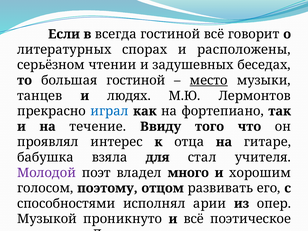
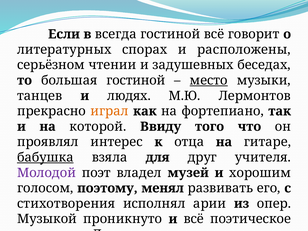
играл colour: blue -> orange
течение: течение -> которой
бабушка underline: none -> present
стал: стал -> друг
много: много -> музей
отцом: отцом -> менял
способностями: способностями -> стихотворения
